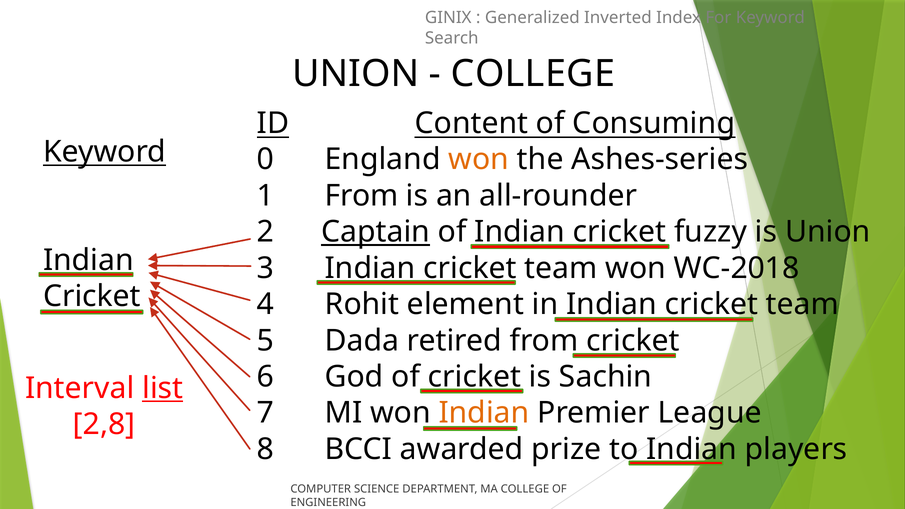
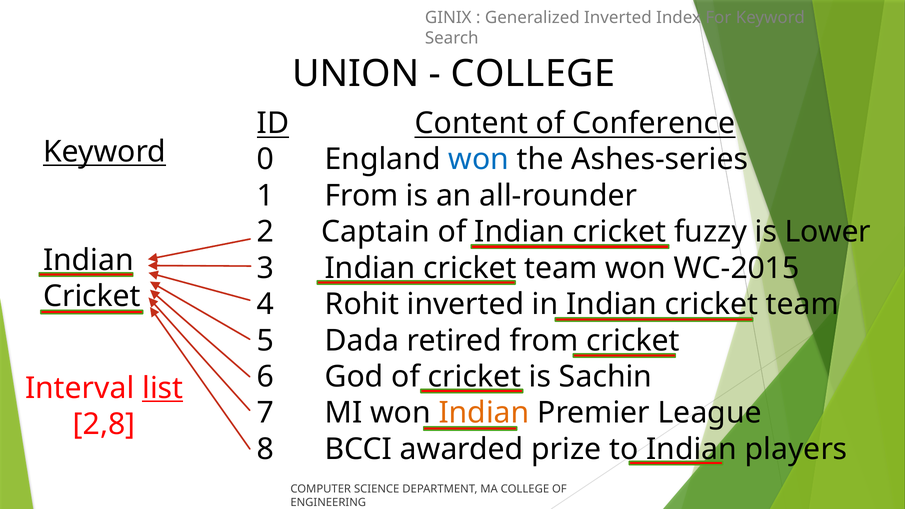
Consuming: Consuming -> Conference
won at (479, 160) colour: orange -> blue
Captain underline: present -> none
is Union: Union -> Lower
WC-2018: WC-2018 -> WC-2015
Rohit element: element -> inverted
